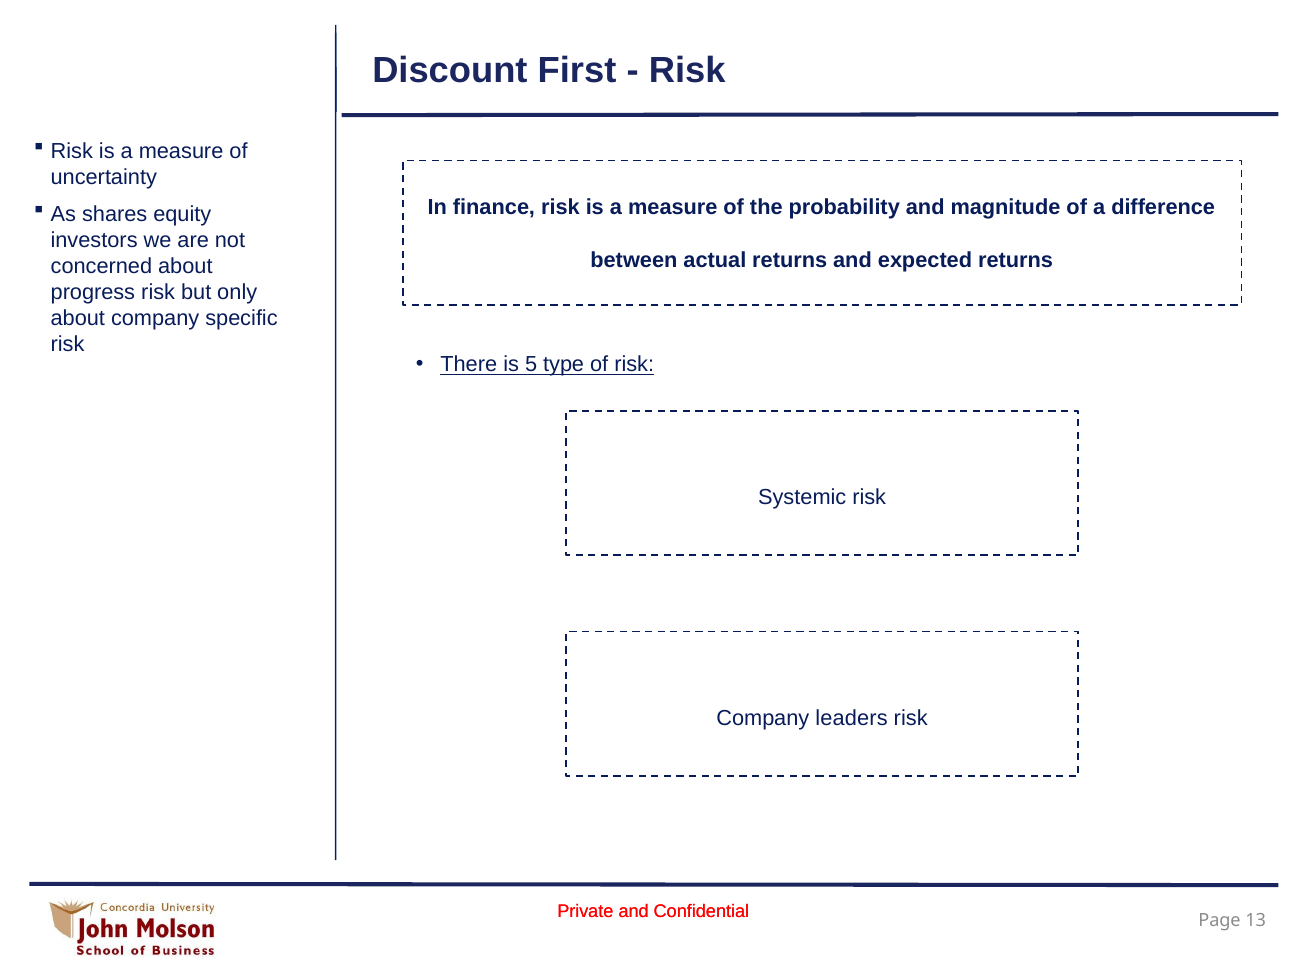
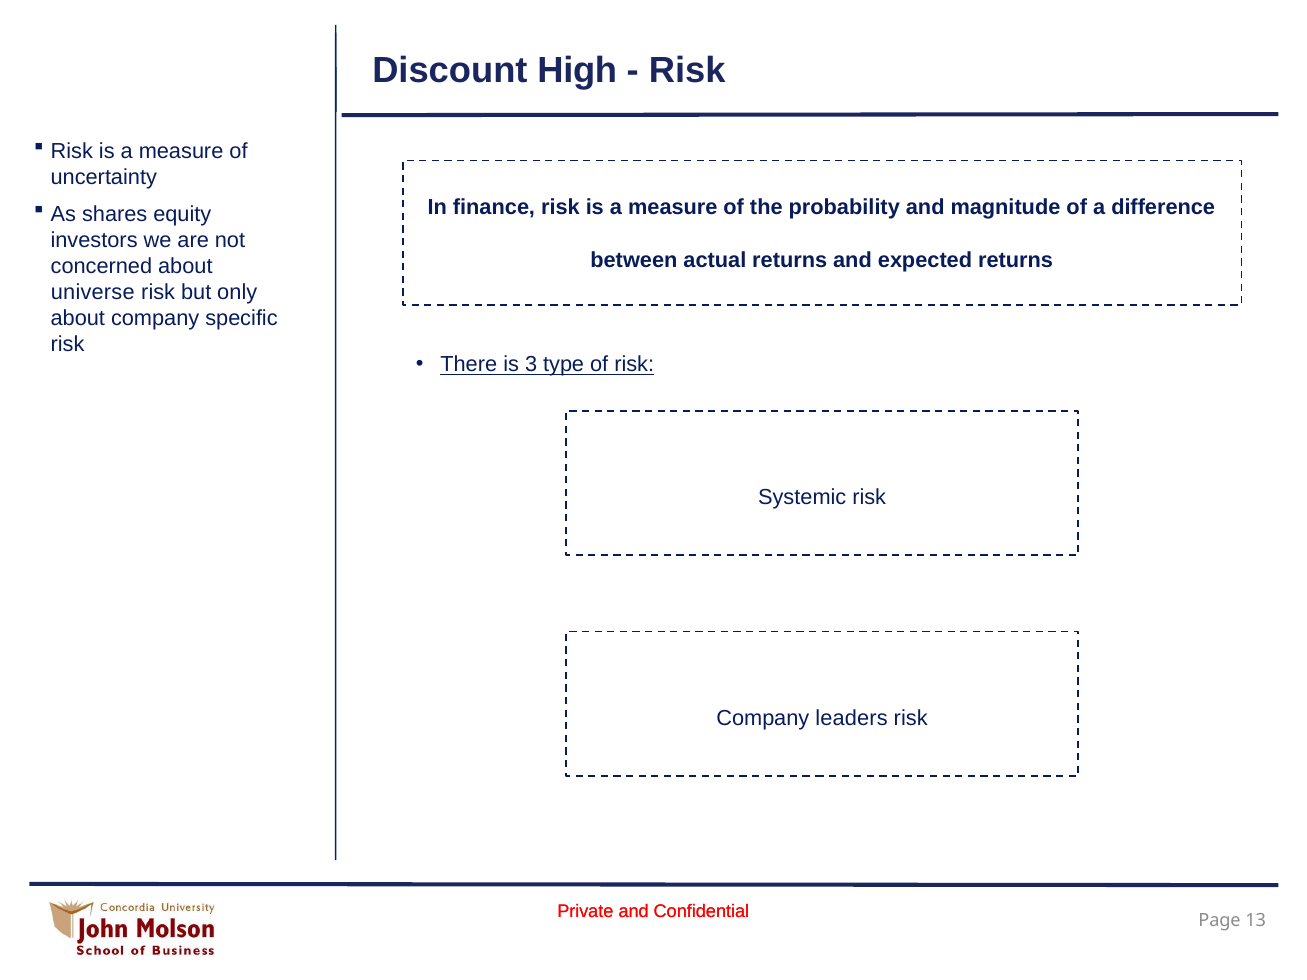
First: First -> High
progress: progress -> universe
5: 5 -> 3
